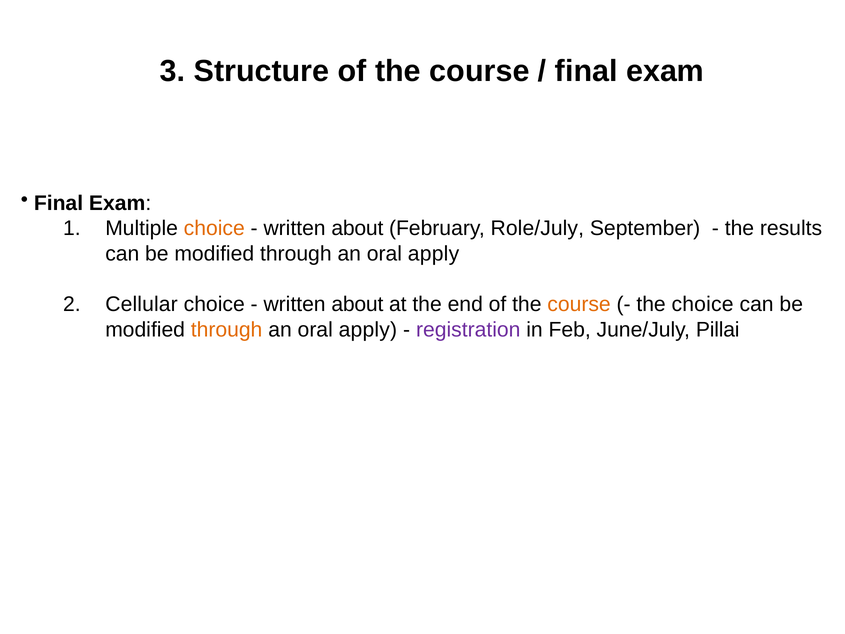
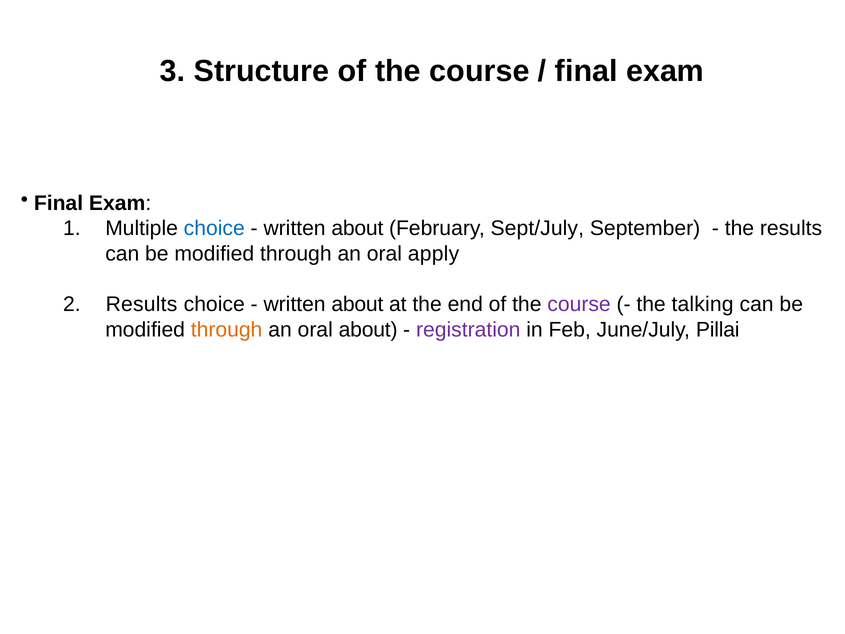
choice at (214, 228) colour: orange -> blue
Role/July: Role/July -> Sept/July
Cellular at (142, 304): Cellular -> Results
course at (579, 304) colour: orange -> purple
the choice: choice -> talking
apply at (368, 330): apply -> about
